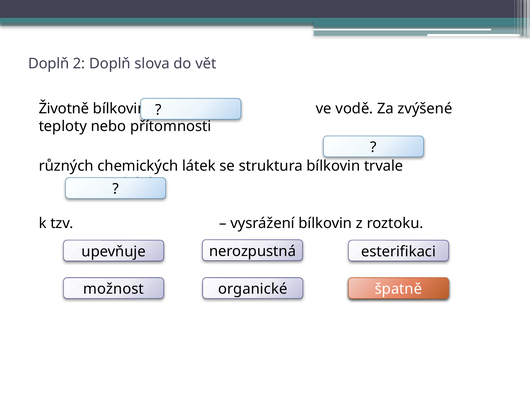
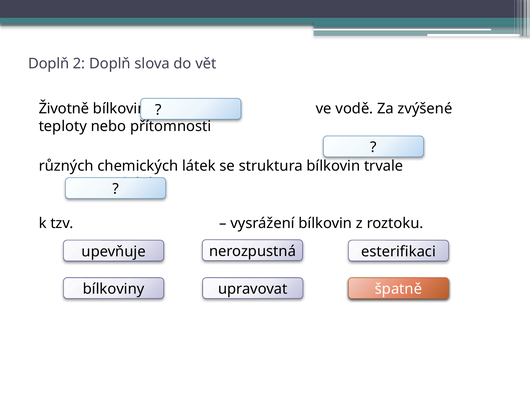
možnost: možnost -> bílkoviny
organické: organické -> upravovat
